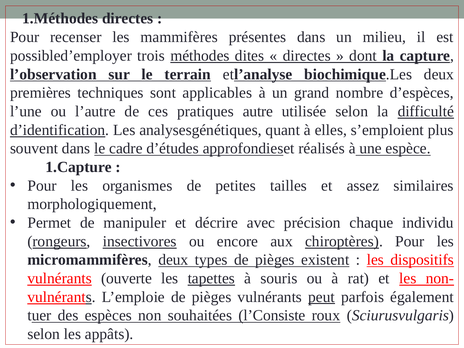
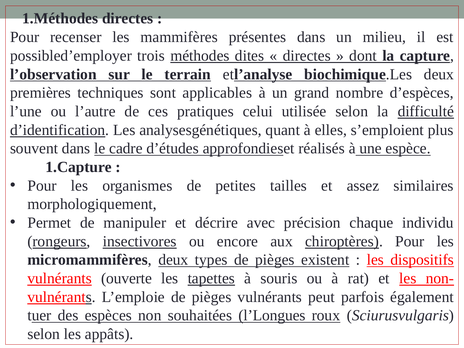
autre: autre -> celui
peut underline: present -> none
l’Consiste: l’Consiste -> l’Longues
